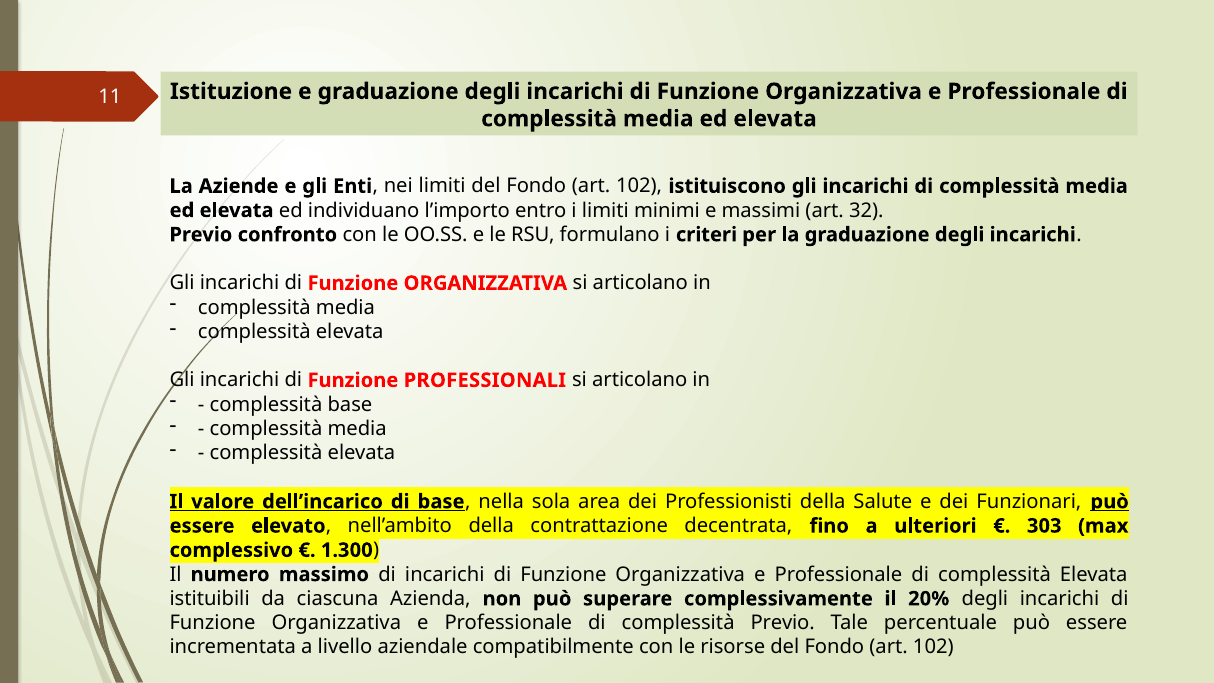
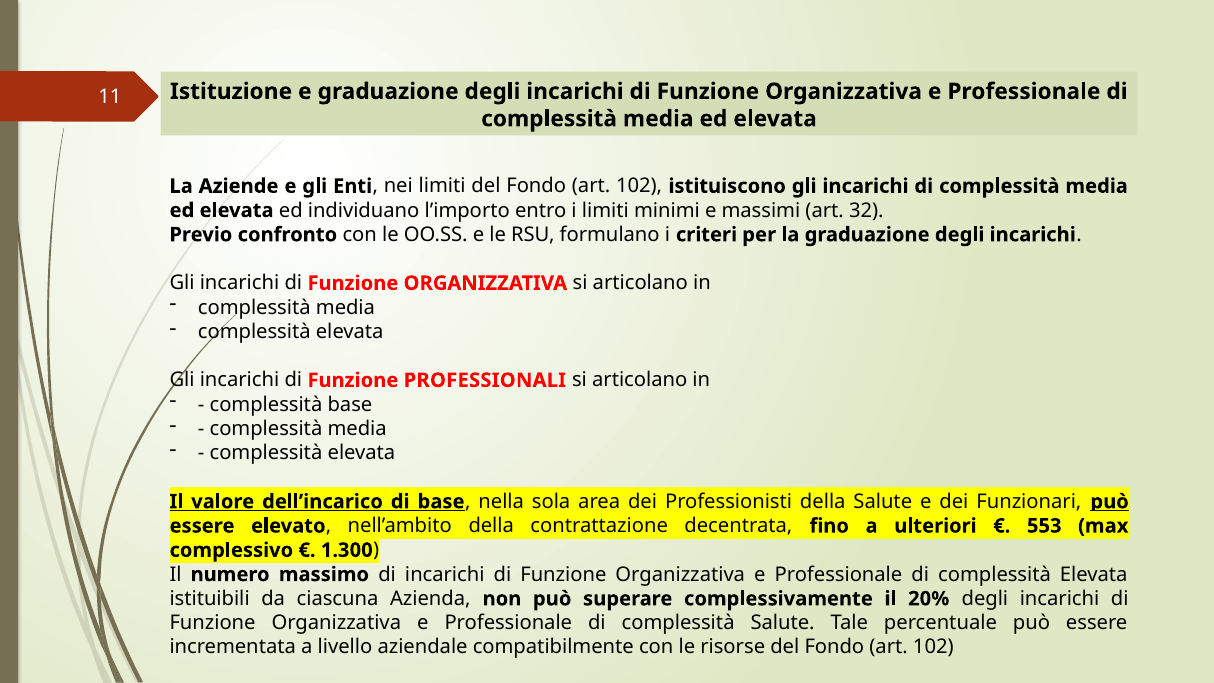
303: 303 -> 553
complessità Previo: Previo -> Salute
